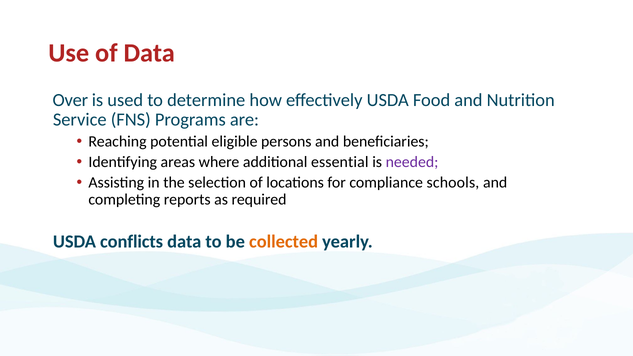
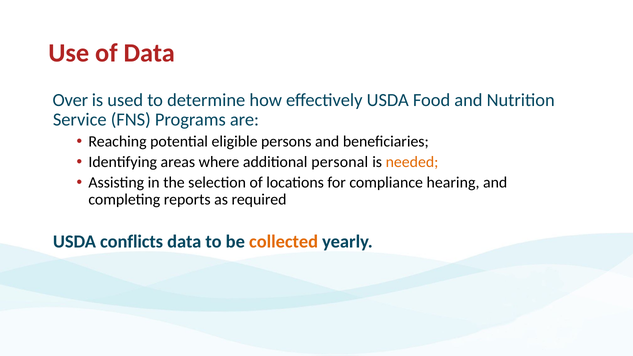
essential: essential -> personal
needed colour: purple -> orange
schools: schools -> hearing
